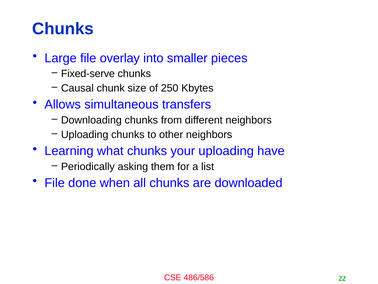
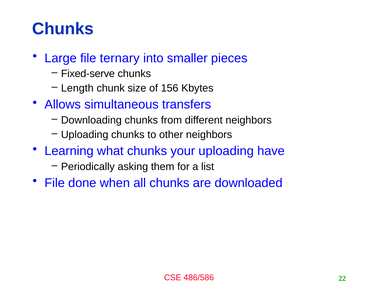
overlay: overlay -> ternary
Causal: Causal -> Length
250: 250 -> 156
